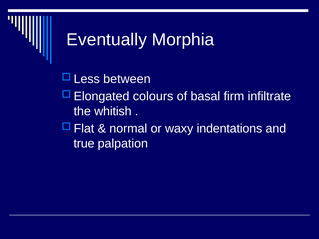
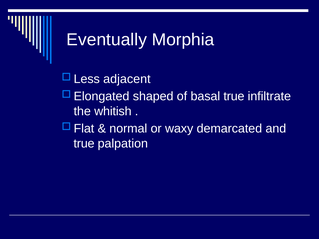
between: between -> adjacent
colours: colours -> shaped
basal firm: firm -> true
indentations: indentations -> demarcated
